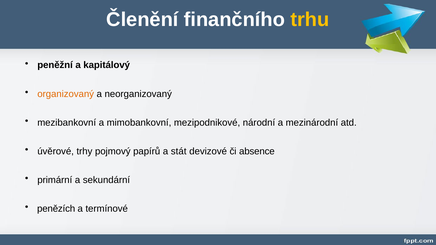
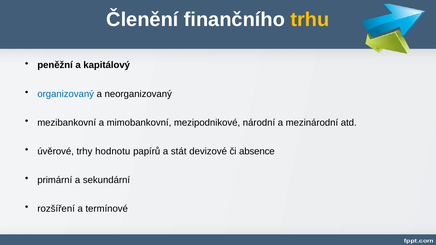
organizovaný colour: orange -> blue
pojmový: pojmový -> hodnotu
penězích: penězích -> rozšíření
